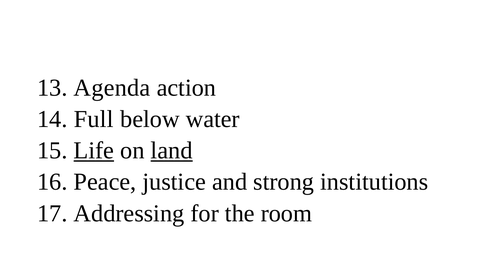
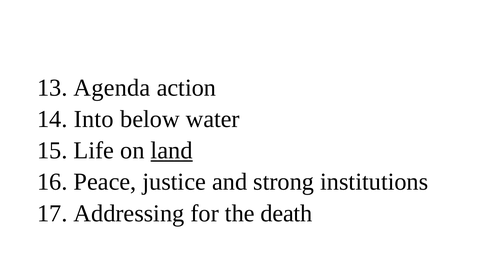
Full: Full -> Into
Life underline: present -> none
room: room -> death
